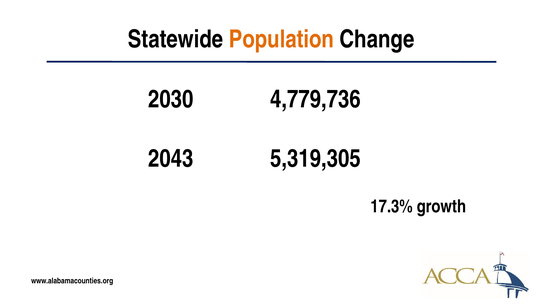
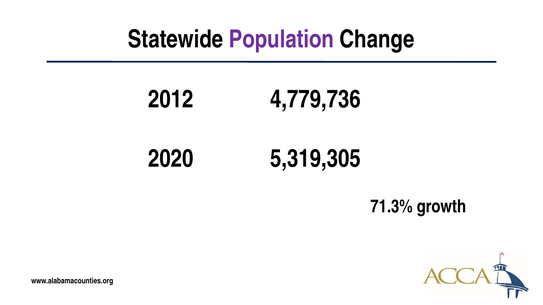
Population colour: orange -> purple
2030: 2030 -> 2012
2043: 2043 -> 2020
17.3%: 17.3% -> 71.3%
